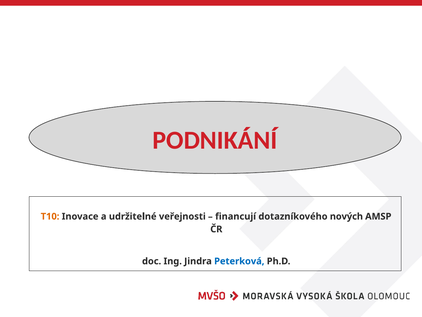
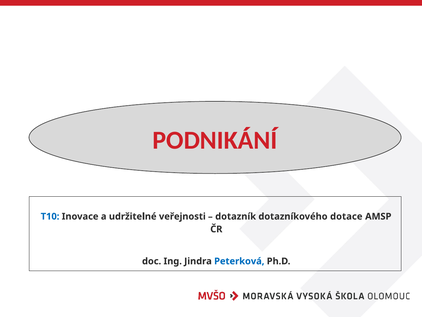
T10 colour: orange -> blue
financují: financují -> dotazník
nových: nových -> dotace
